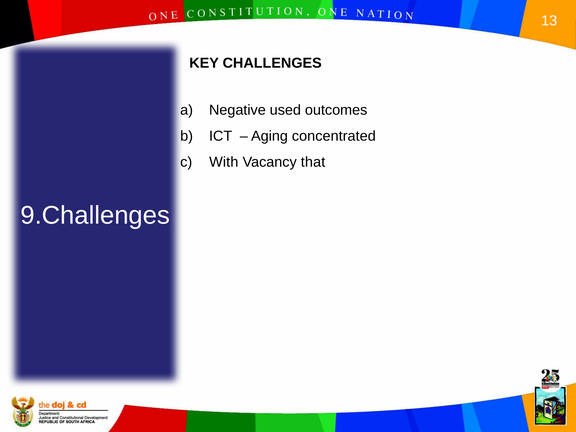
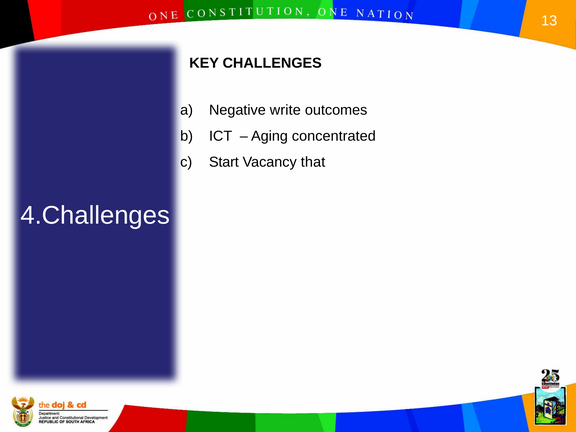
used: used -> write
With: With -> Start
9.Challenges: 9.Challenges -> 4.Challenges
